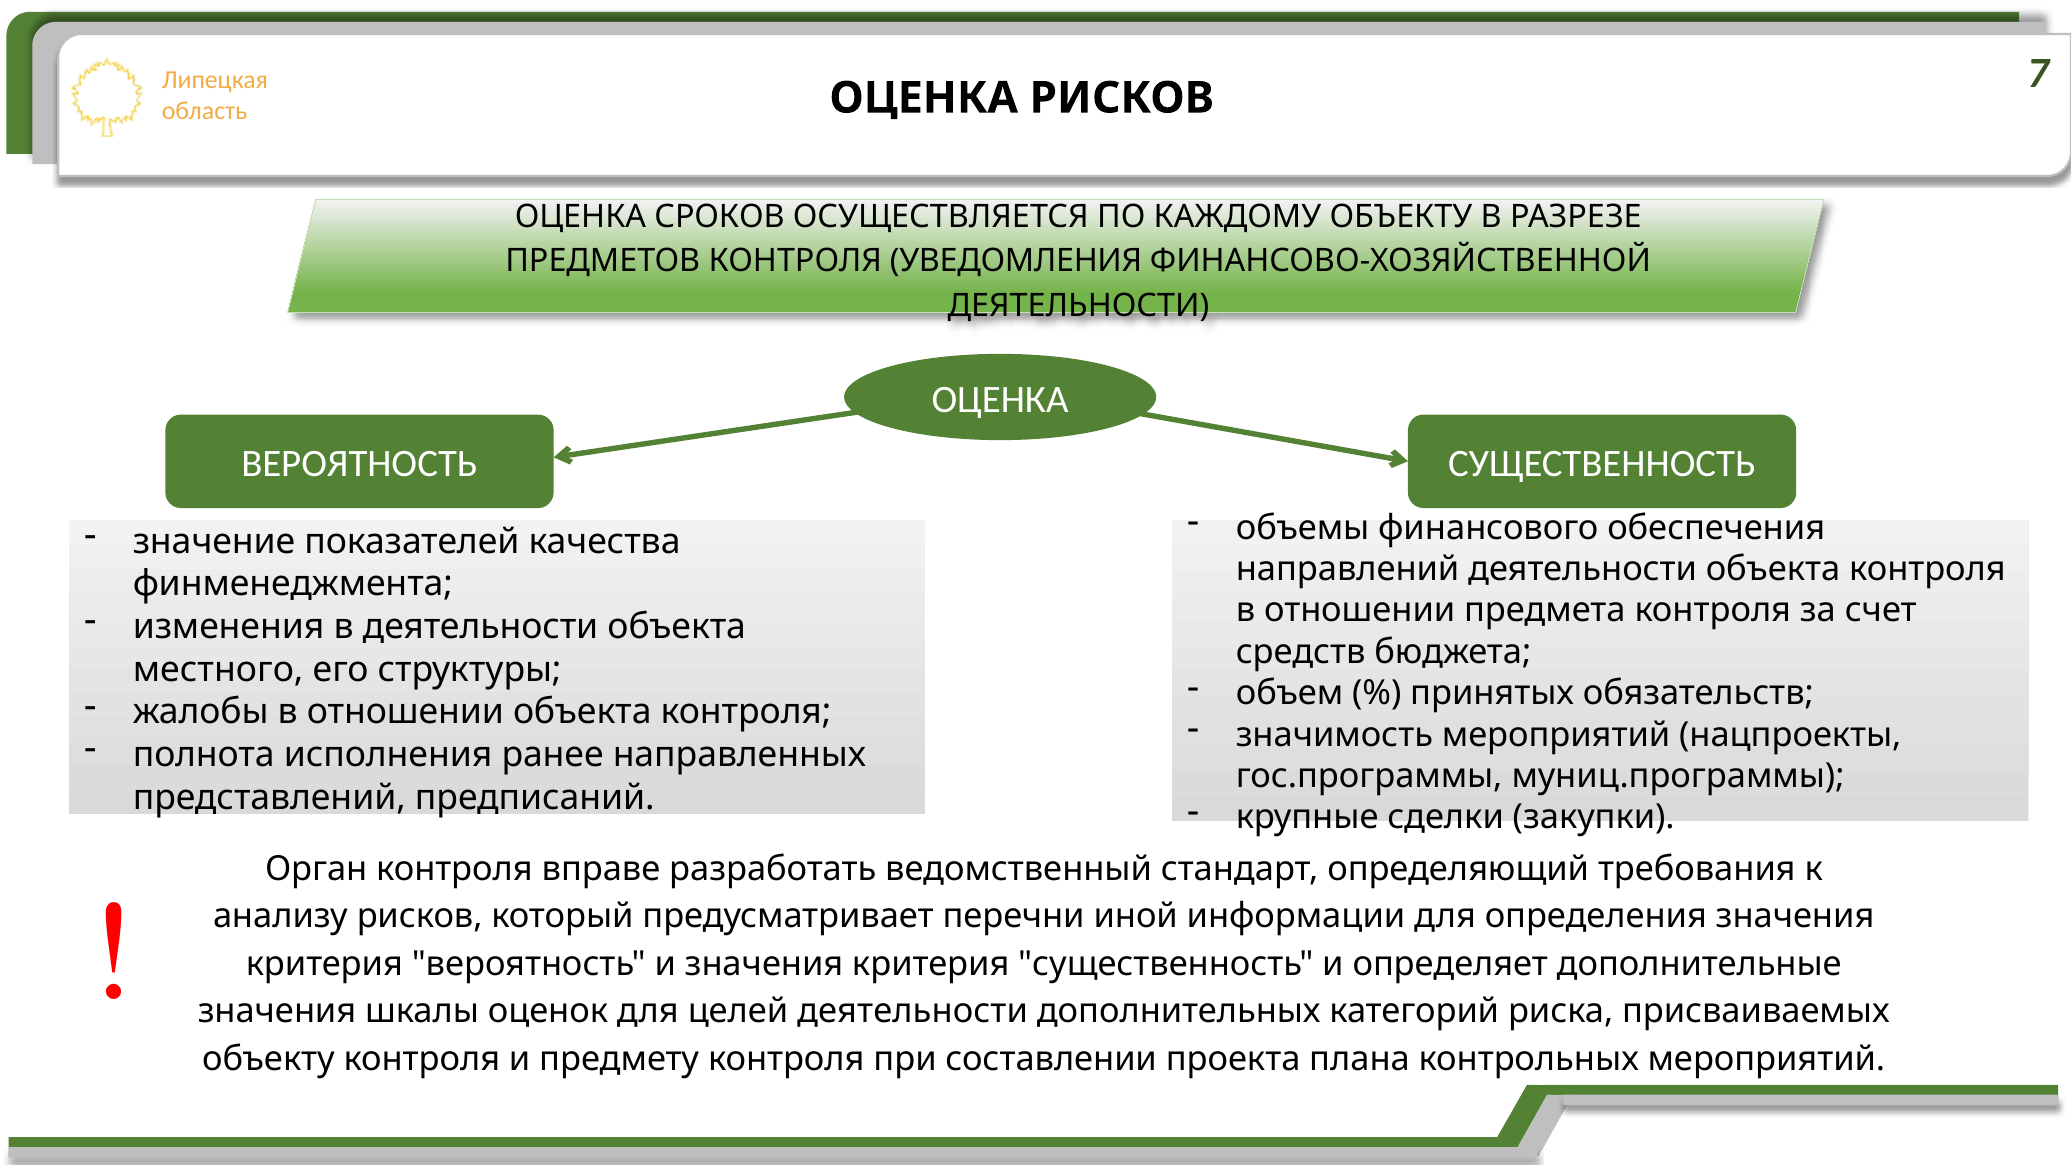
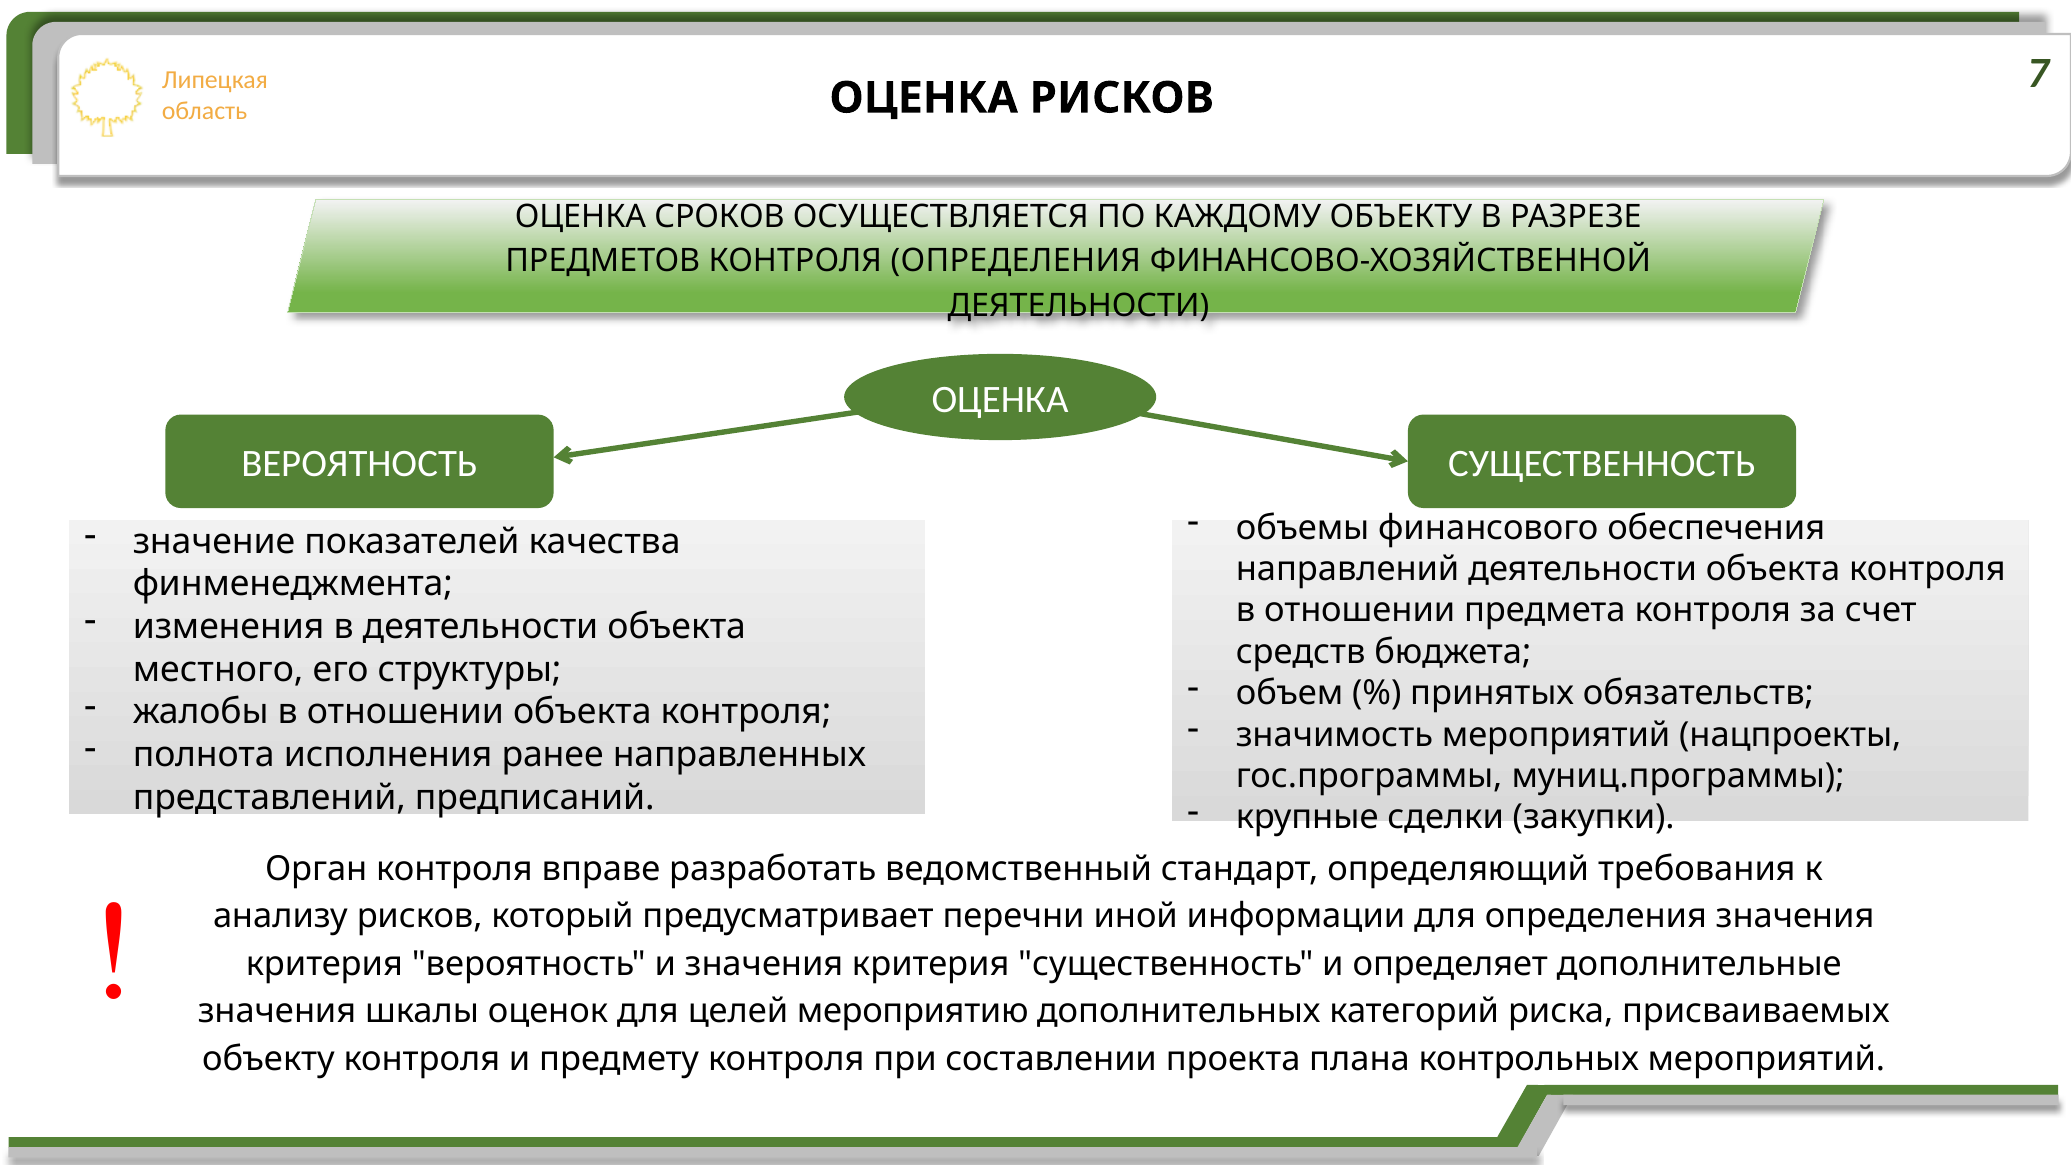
КОНТРОЛЯ УВЕДОМЛЕНИЯ: УВЕДОМЛЕНИЯ -> ОПРЕДЕЛЕНИЯ
целей деятельности: деятельности -> мероприятию
